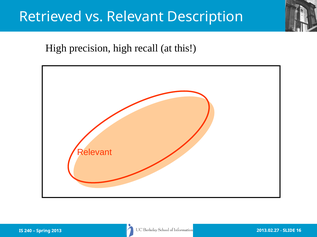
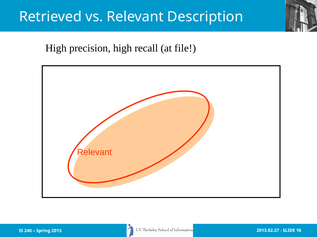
this: this -> file
